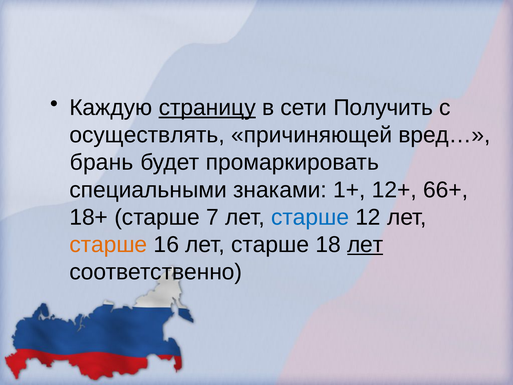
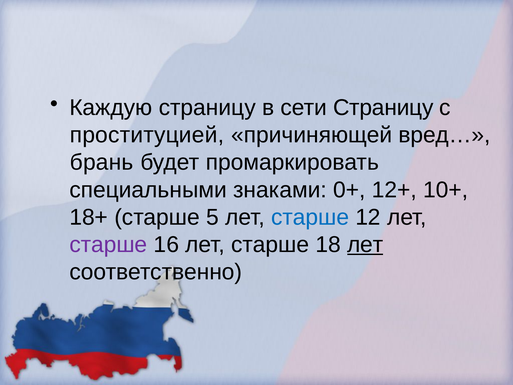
страницу at (207, 108) underline: present -> none
сети Получить: Получить -> Страницу
осуществлять: осуществлять -> проституцией
1+: 1+ -> 0+
66+: 66+ -> 10+
7: 7 -> 5
старше at (108, 244) colour: orange -> purple
